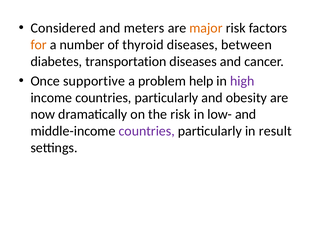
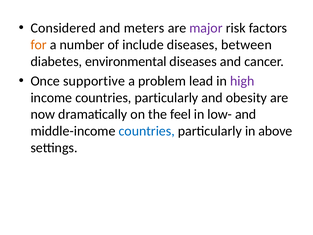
major colour: orange -> purple
thyroid: thyroid -> include
transportation: transportation -> environmental
help: help -> lead
the risk: risk -> feel
countries at (147, 131) colour: purple -> blue
result: result -> above
